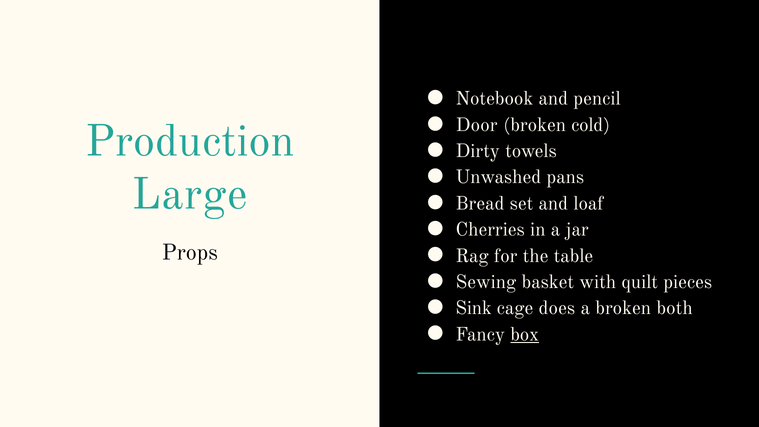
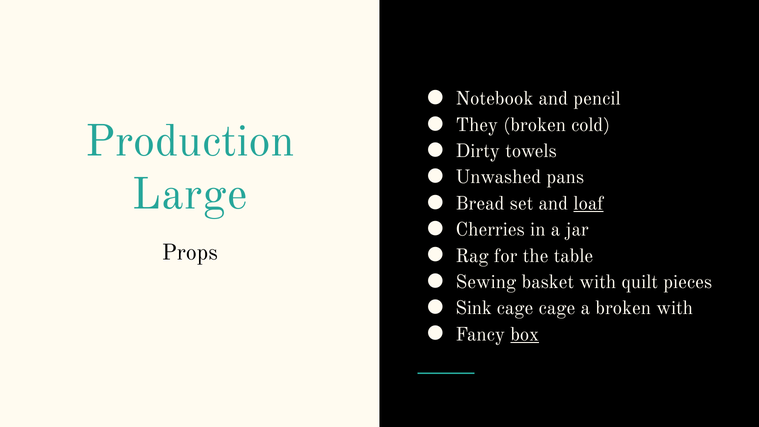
Door: Door -> They
loaf underline: none -> present
cage does: does -> cage
broken both: both -> with
